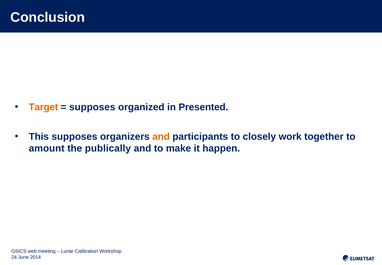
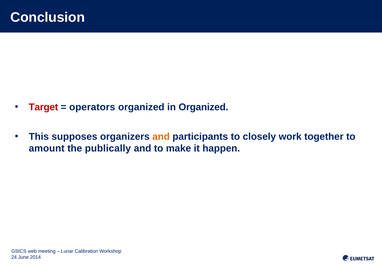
Target colour: orange -> red
supposes at (92, 107): supposes -> operators
in Presented: Presented -> Organized
